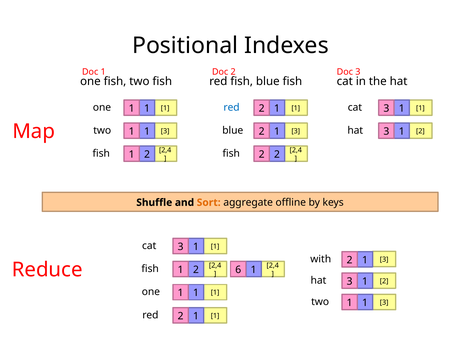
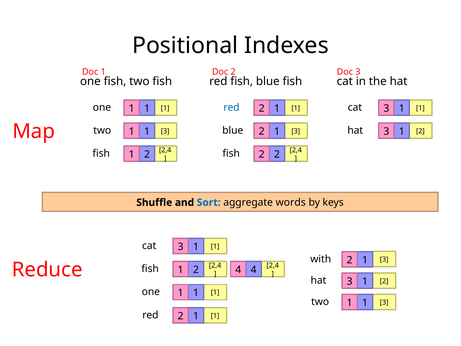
Sort colour: orange -> blue
offline: offline -> words
fish 6: 6 -> 4
1 at (254, 270): 1 -> 4
